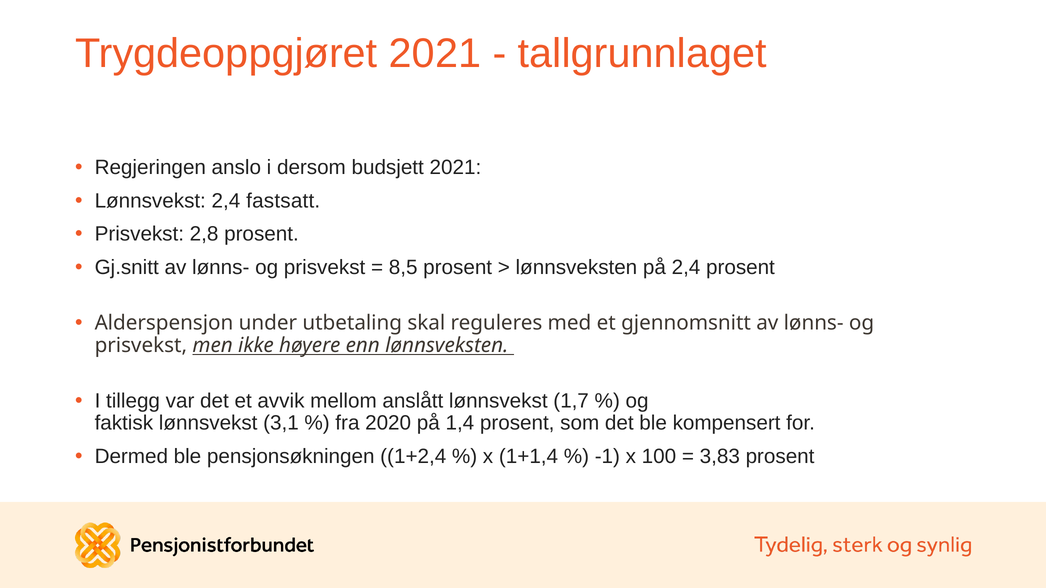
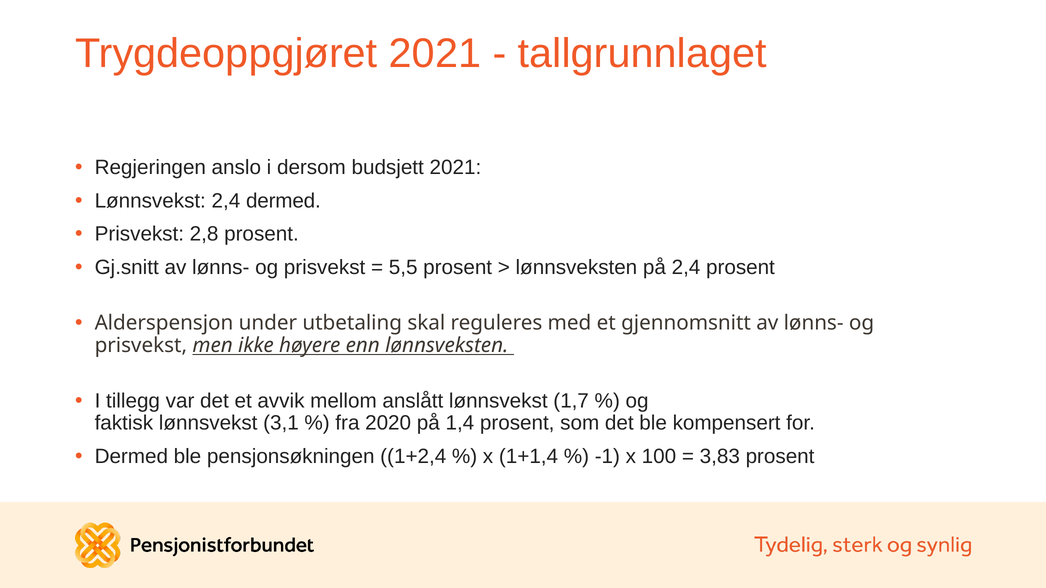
2,4 fastsatt: fastsatt -> dermed
8,5: 8,5 -> 5,5
